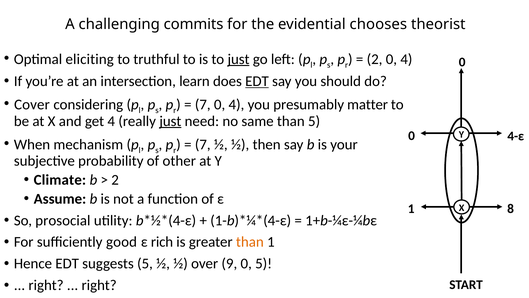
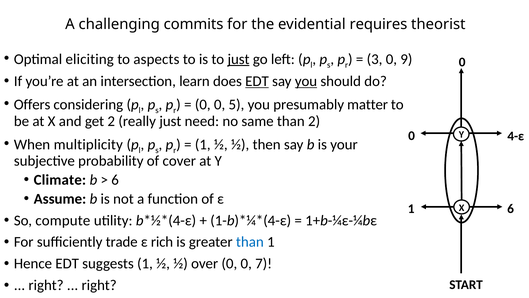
chooses: chooses -> requires
truthful: truthful -> aspects
2 at (375, 59): 2 -> 3
4 at (406, 59): 4 -> 9
you at (306, 81) underline: none -> present
Cover: Cover -> Offers
7 at (203, 104): 7 -> 0
4 at (236, 104): 4 -> 5
get 4: 4 -> 2
just at (170, 121) underline: present -> none
than 5: 5 -> 2
mechanism: mechanism -> multiplicity
7 at (203, 144): 7 -> 1
other: other -> cover
2 at (115, 180): 2 -> 6
1 8: 8 -> 6
prosocial: prosocial -> compute
good: good -> trade
than at (250, 242) colour: orange -> blue
suggests 5: 5 -> 1
over 9: 9 -> 0
0 5: 5 -> 7
